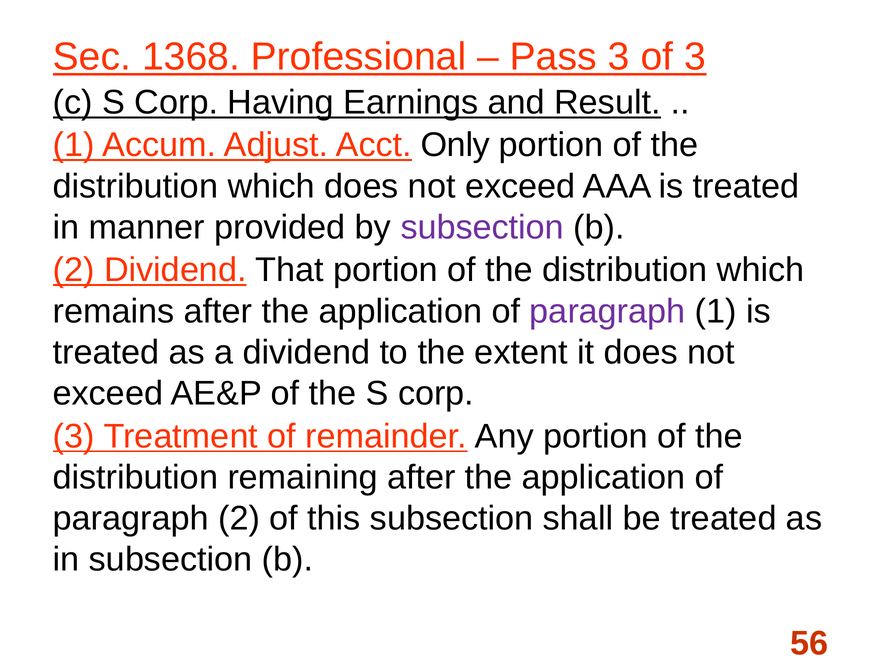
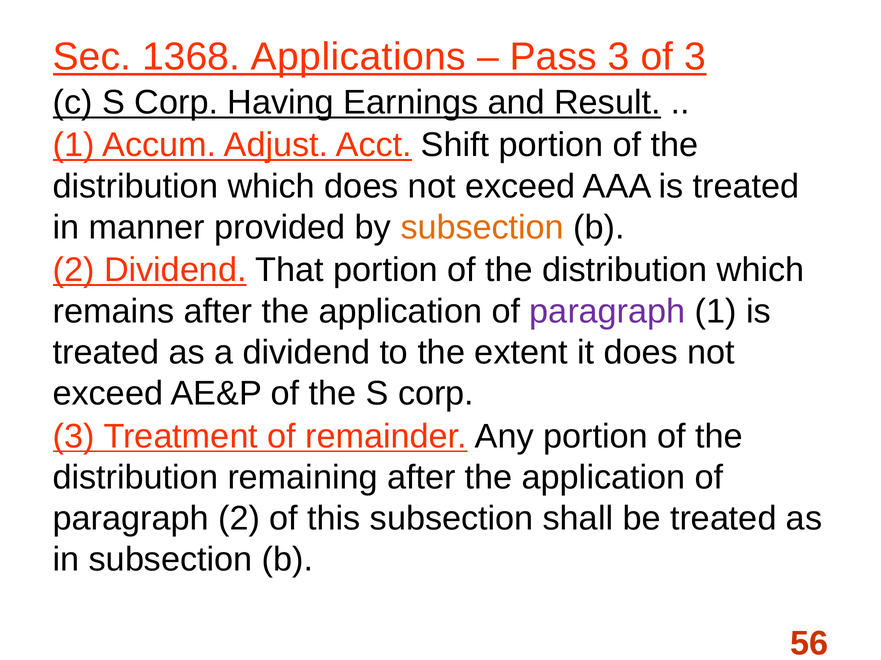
Professional: Professional -> Applications
Only: Only -> Shift
subsection at (482, 228) colour: purple -> orange
